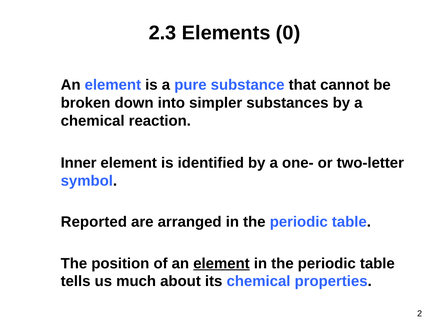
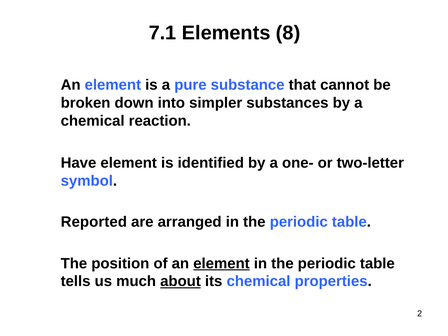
2.3: 2.3 -> 7.1
0: 0 -> 8
Inner: Inner -> Have
about underline: none -> present
